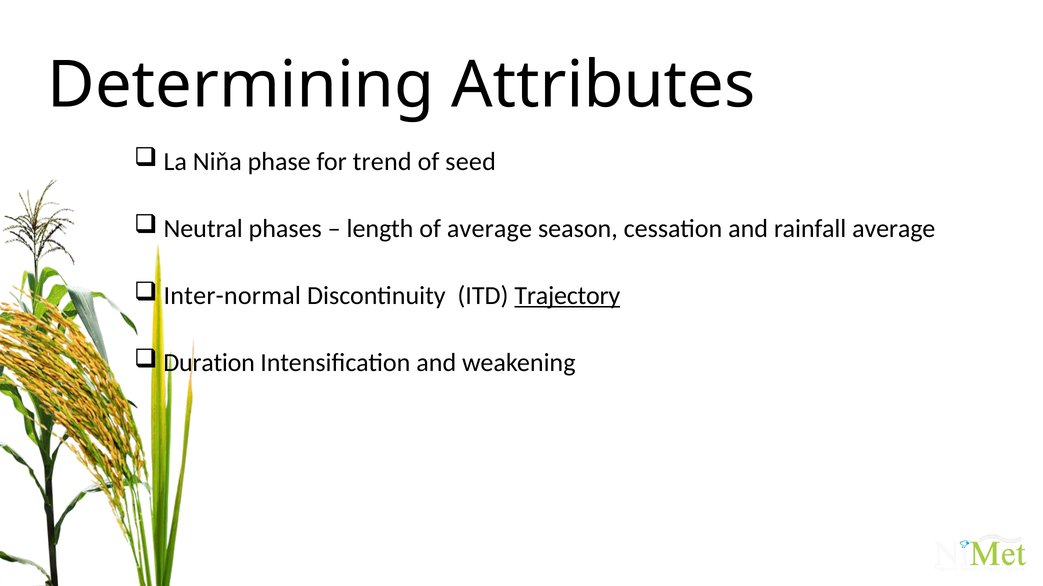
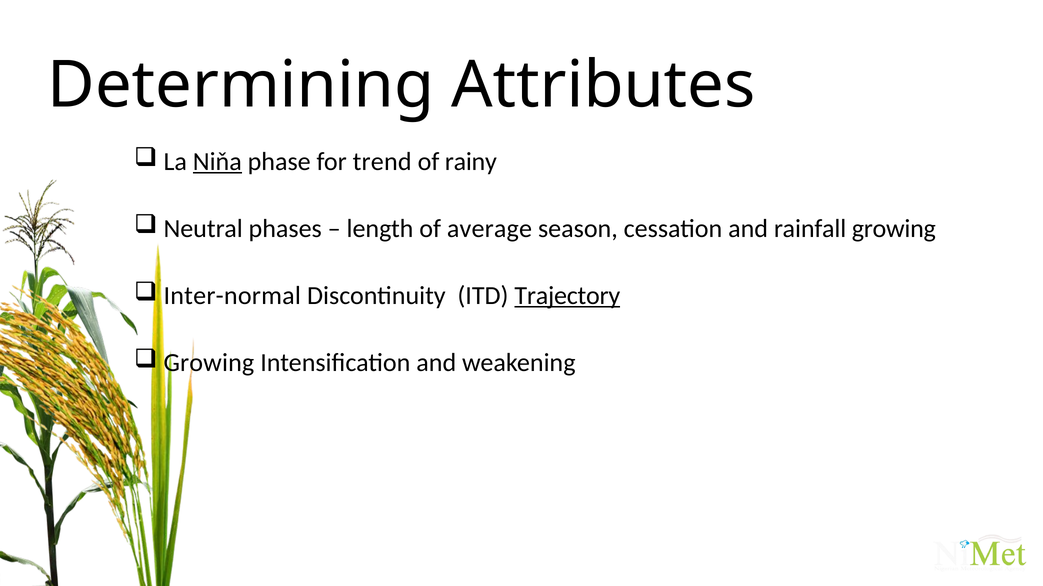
Niňa underline: none -> present
seed: seed -> rainy
rainfall average: average -> growing
Duration at (209, 363): Duration -> Growing
